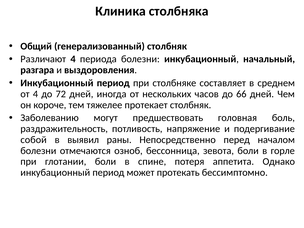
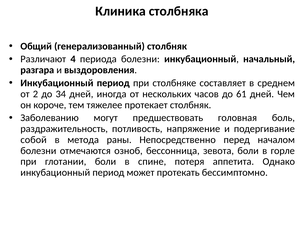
от 4: 4 -> 2
72: 72 -> 34
66: 66 -> 61
выявил: выявил -> метода
